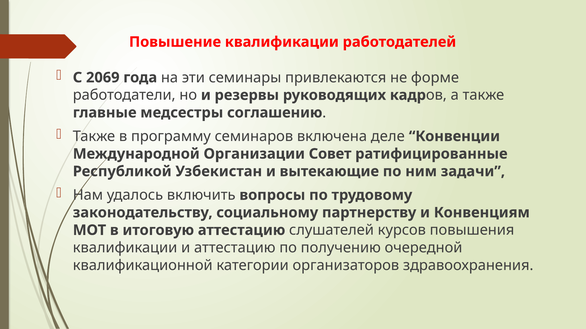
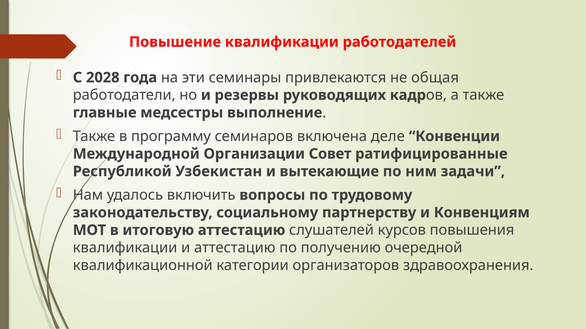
2069: 2069 -> 2028
форме: форме -> общая
соглашению: соглашению -> выполнение
